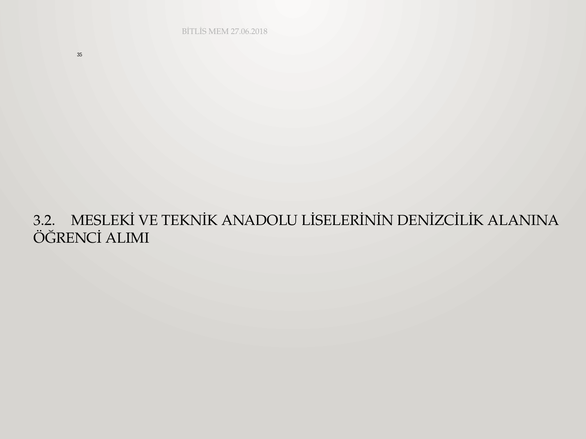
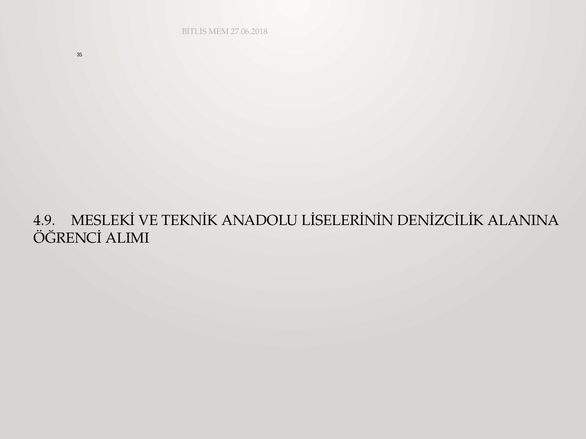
3.2: 3.2 -> 4.9
